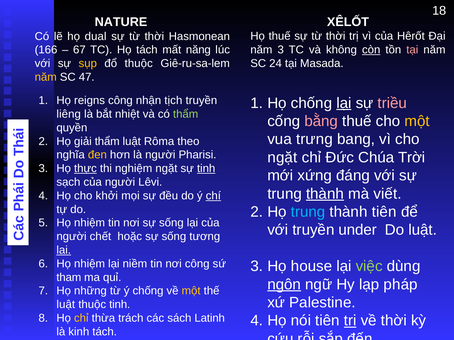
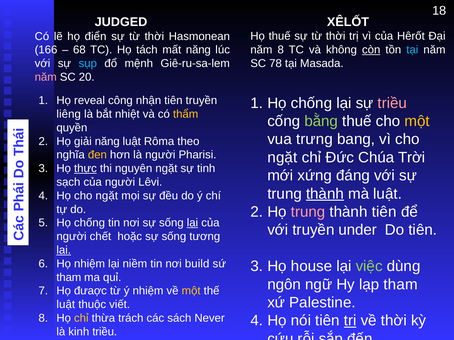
NATURE: NATURE -> JUDGED
dual: dual -> điển
năm 3: 3 -> 8
tại at (412, 50) colour: pink -> light blue
67: 67 -> 68
24: 24 -> 78
sụp colour: yellow -> light blue
đổ thuộc: thuộc -> mệnh
năm at (46, 77) colour: yellow -> pink
47: 47 -> 20
reigns: reigns -> reveal
nhận tịch: tịch -> tiên
lại at (344, 103) underline: present -> none
thẩm at (186, 114) colour: light green -> yellow
bằng colour: pink -> light green
giải thẩm: thẩm -> năng
nghiệm: nghiệm -> nguyên
tinh at (206, 169) underline: present -> none
mà viết: viết -> luật
Họ cho khởi: khởi -> ngặt
chí underline: present -> none
trung at (308, 212) colour: light blue -> pink
nhiệm at (90, 223): nhiệm -> chống
lại at (192, 223) underline: none -> present
Do luật: luật -> tiên
nơi công: công -> build
ngôn underline: present -> none
lạp pháp: pháp -> tham
những: những -> đưaợc
ý chống: chống -> nhiệm
thuộc tinh: tinh -> viết
Latinh: Latinh -> Never
kinh tách: tách -> triều
